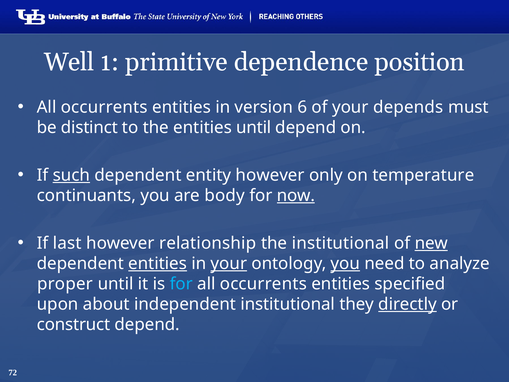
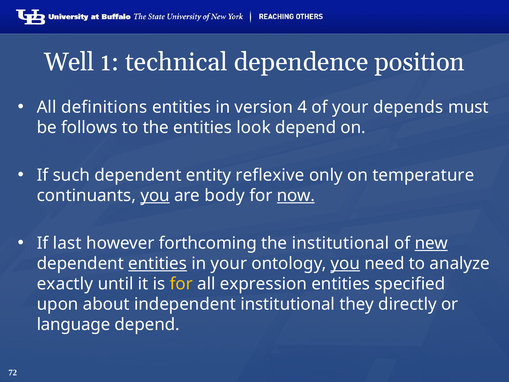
primitive: primitive -> technical
occurrents at (104, 107): occurrents -> definitions
6: 6 -> 4
distinct: distinct -> follows
entities until: until -> look
such underline: present -> none
entity however: however -> reflexive
you at (155, 195) underline: none -> present
relationship: relationship -> forthcoming
your at (229, 263) underline: present -> none
proper: proper -> exactly
for at (181, 284) colour: light blue -> yellow
occurrents at (263, 284): occurrents -> expression
directly underline: present -> none
construct: construct -> language
